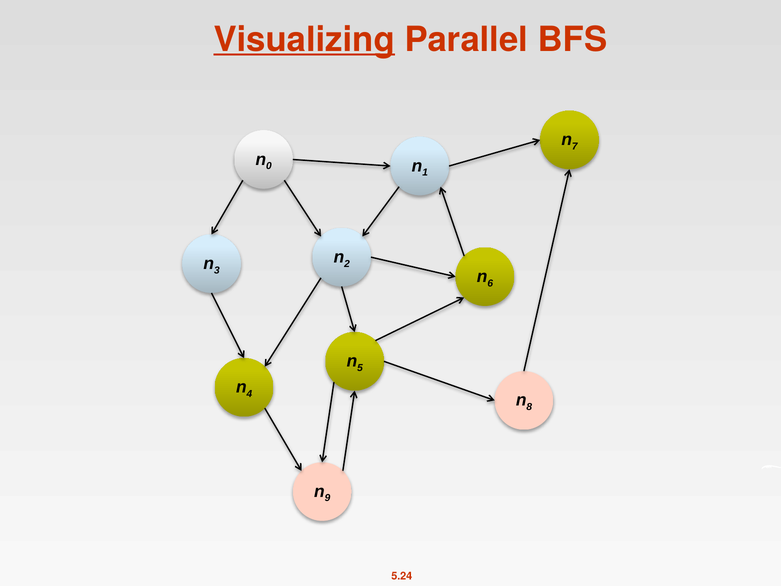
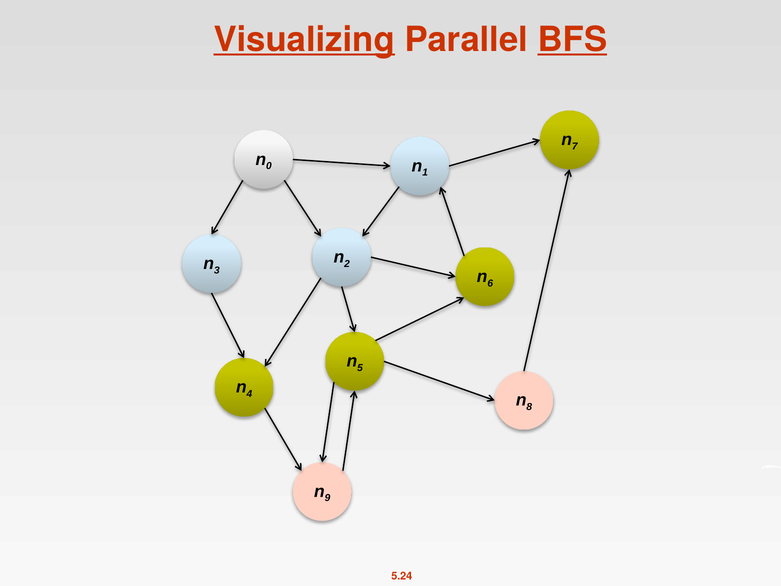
BFS underline: none -> present
